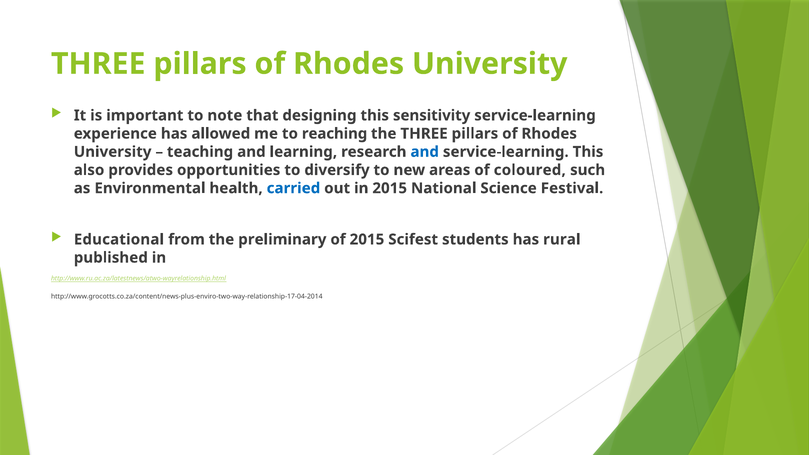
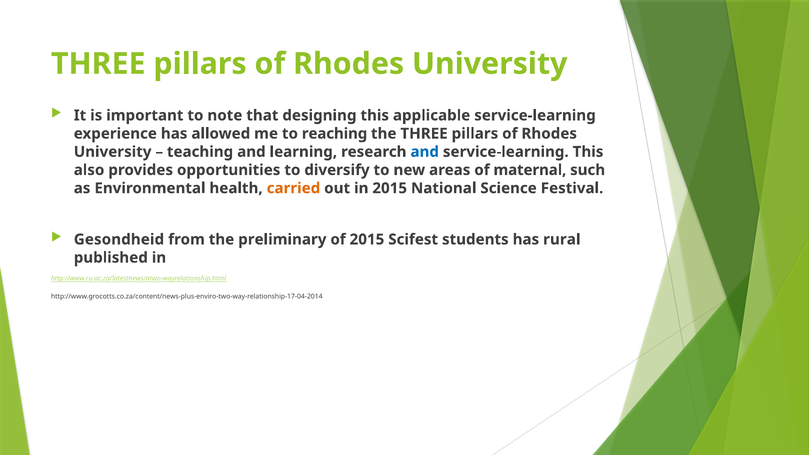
sensitivity: sensitivity -> applicable
coloured: coloured -> maternal
carried colour: blue -> orange
Educational: Educational -> Gesondheid
